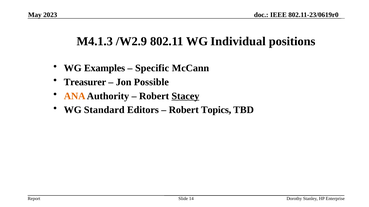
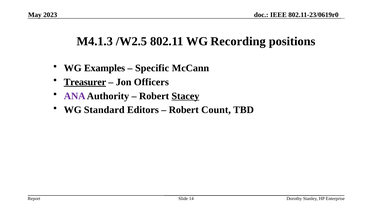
/W2.9: /W2.9 -> /W2.5
Individual: Individual -> Recording
Treasurer underline: none -> present
Possible: Possible -> Officers
ANA colour: orange -> purple
Topics: Topics -> Count
